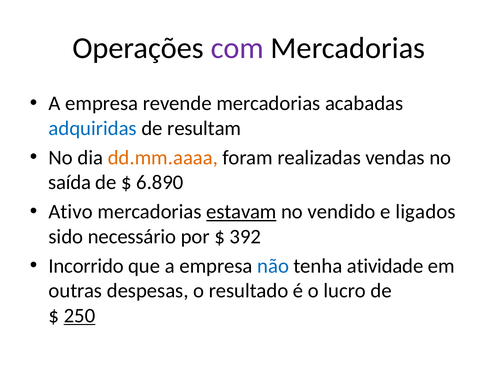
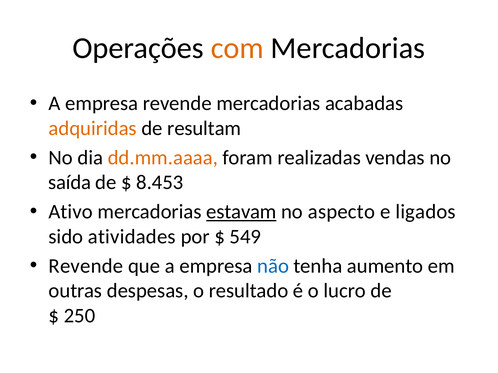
com colour: purple -> orange
adquiridas colour: blue -> orange
6.890: 6.890 -> 8.453
vendido: vendido -> aspecto
necessário: necessário -> atividades
392: 392 -> 549
Incorrido at (86, 266): Incorrido -> Revende
atividade: atividade -> aumento
250 underline: present -> none
